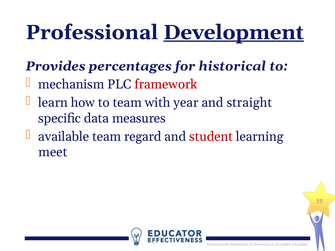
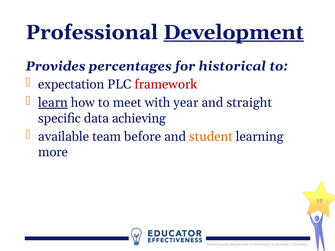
mechanism: mechanism -> expectation
learn underline: none -> present
to team: team -> meet
measures: measures -> achieving
regard: regard -> before
student colour: red -> orange
meet: meet -> more
